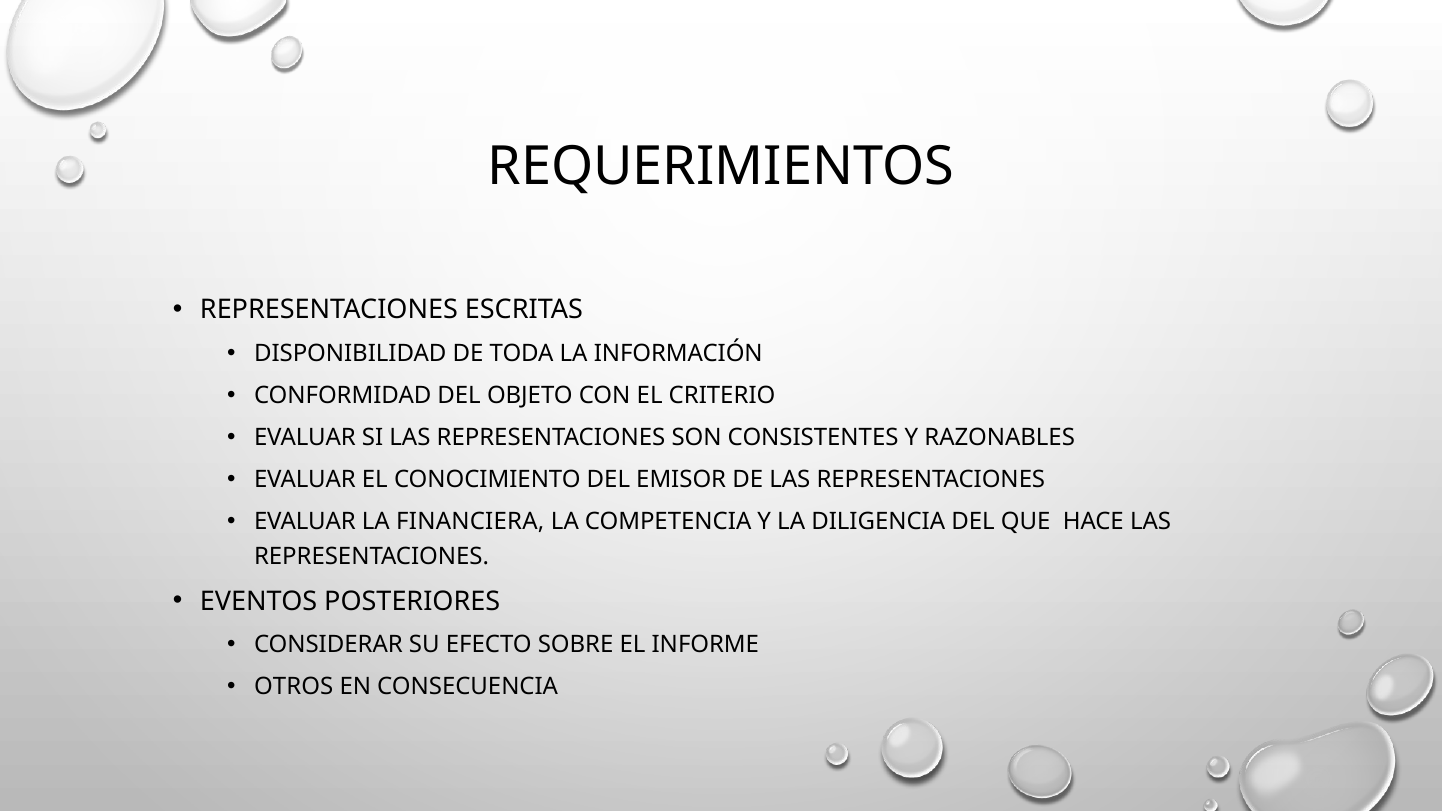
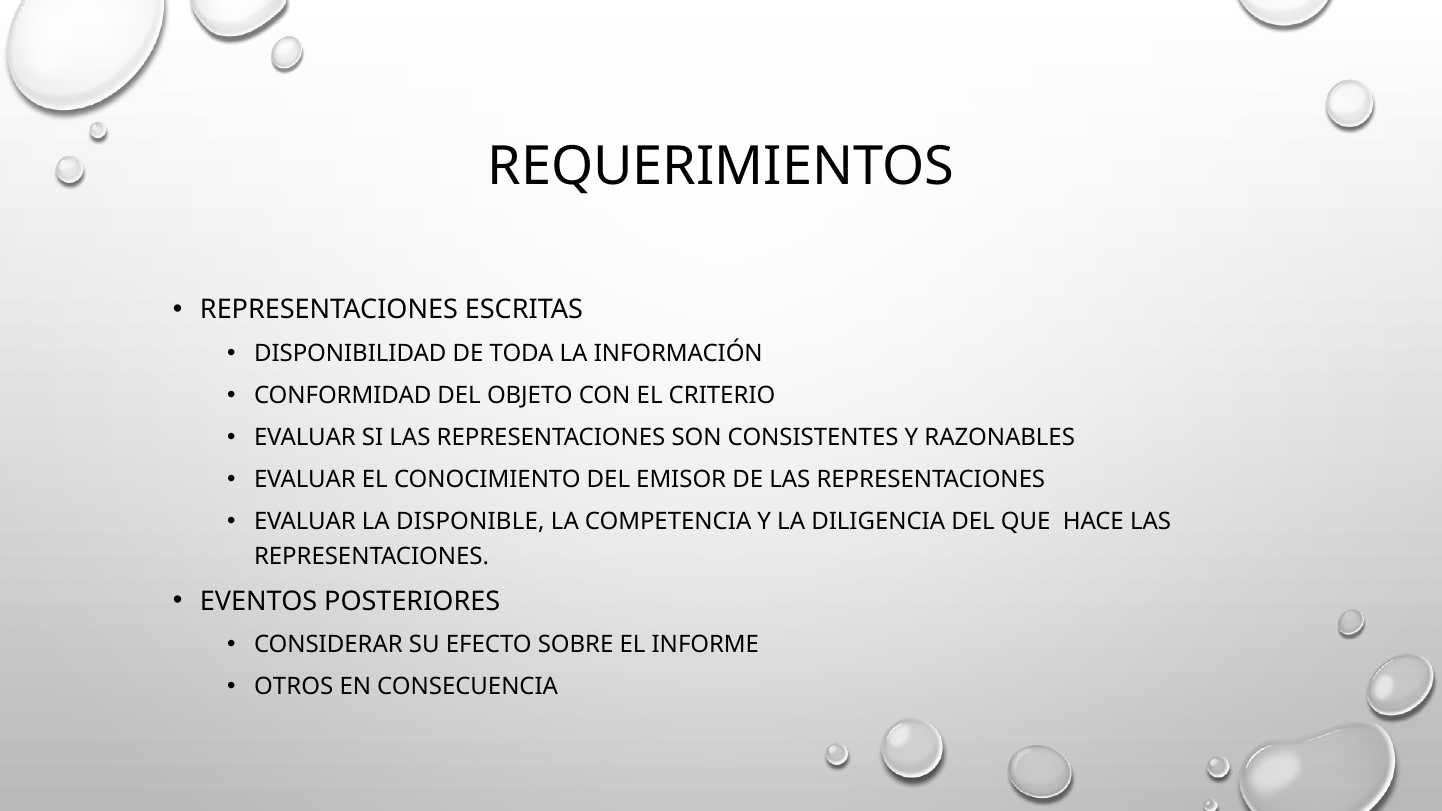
FINANCIERA: FINANCIERA -> DISPONIBLE
